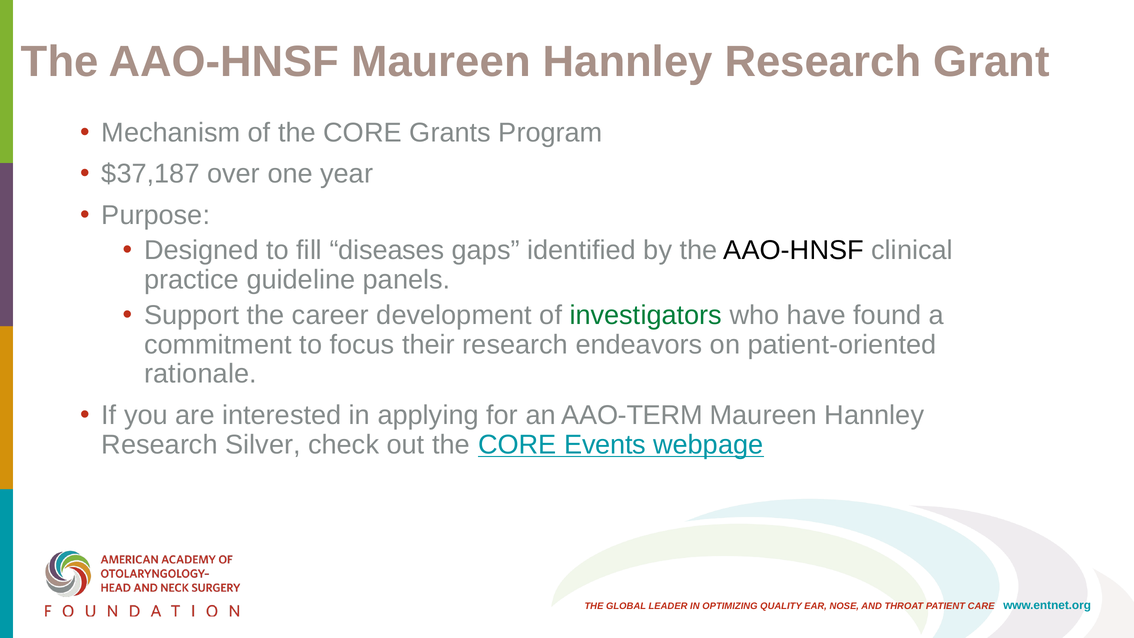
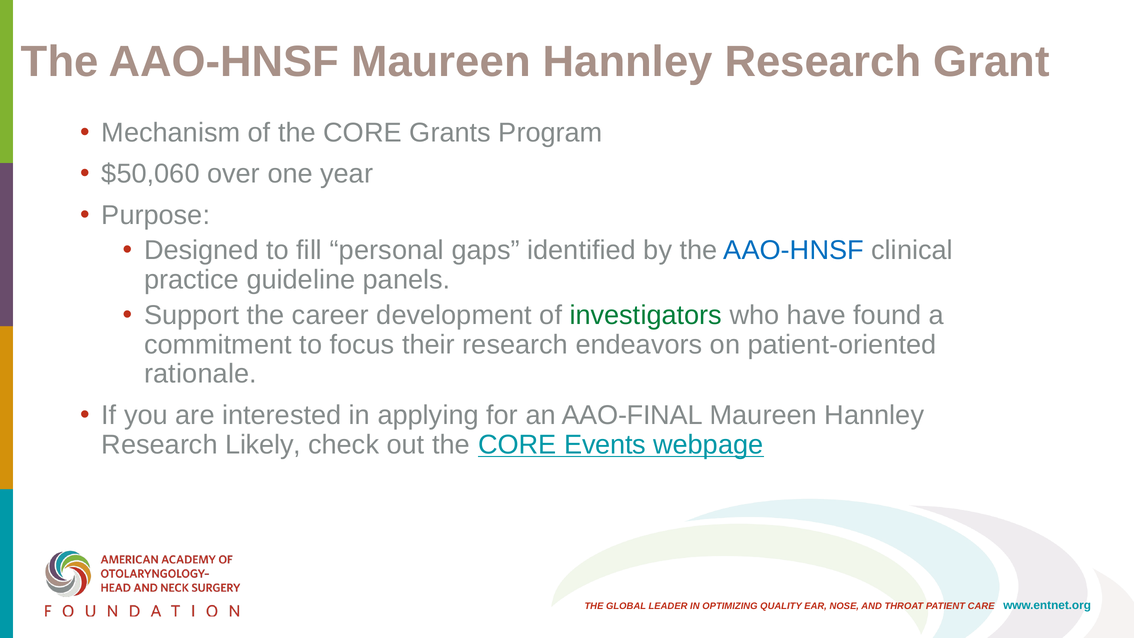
$37,187: $37,187 -> $50,060
diseases: diseases -> personal
AAO-HNSF at (794, 250) colour: black -> blue
AAO-TERM: AAO-TERM -> AAO-FINAL
Silver: Silver -> Likely
